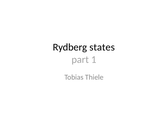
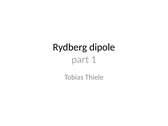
states: states -> dipole
